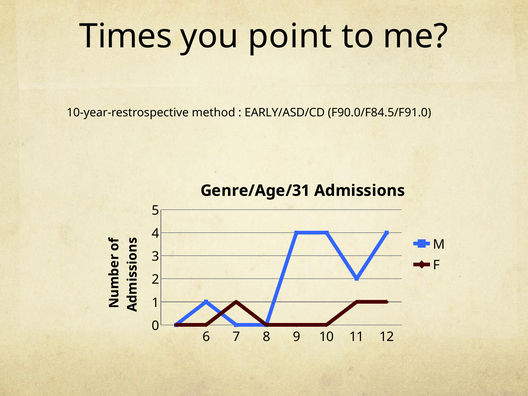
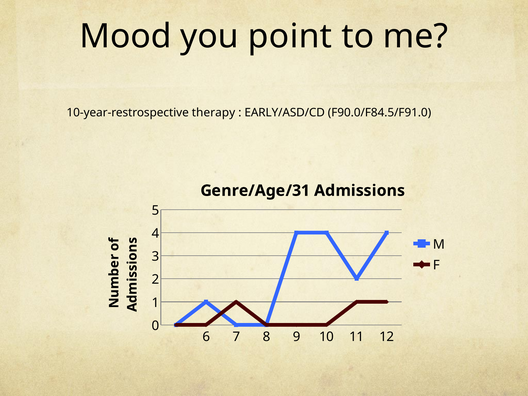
Times: Times -> Mood
method: method -> therapy
